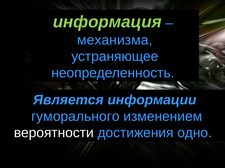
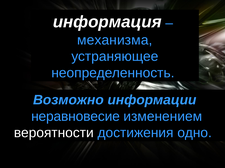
информация colour: light green -> white
Является: Является -> Возможно
гуморального: гуморального -> неравновесие
